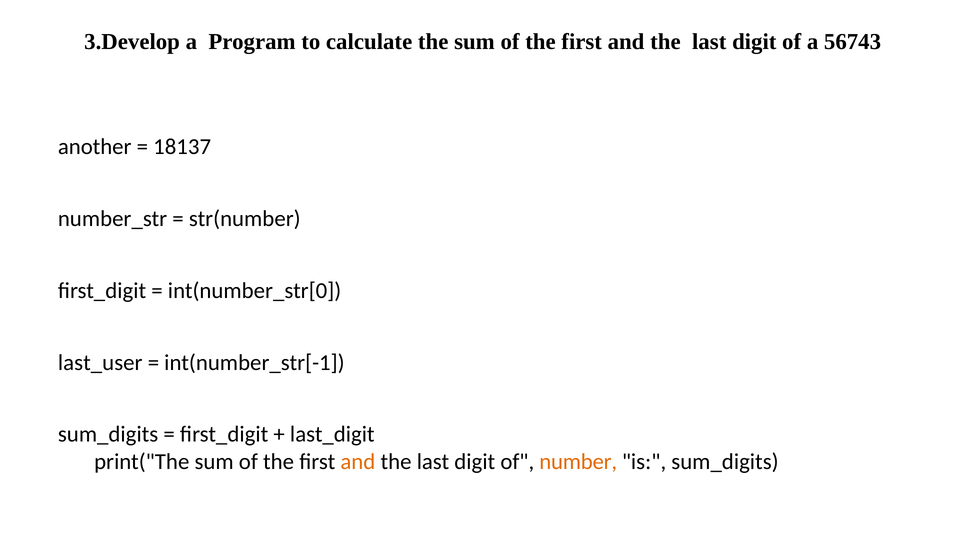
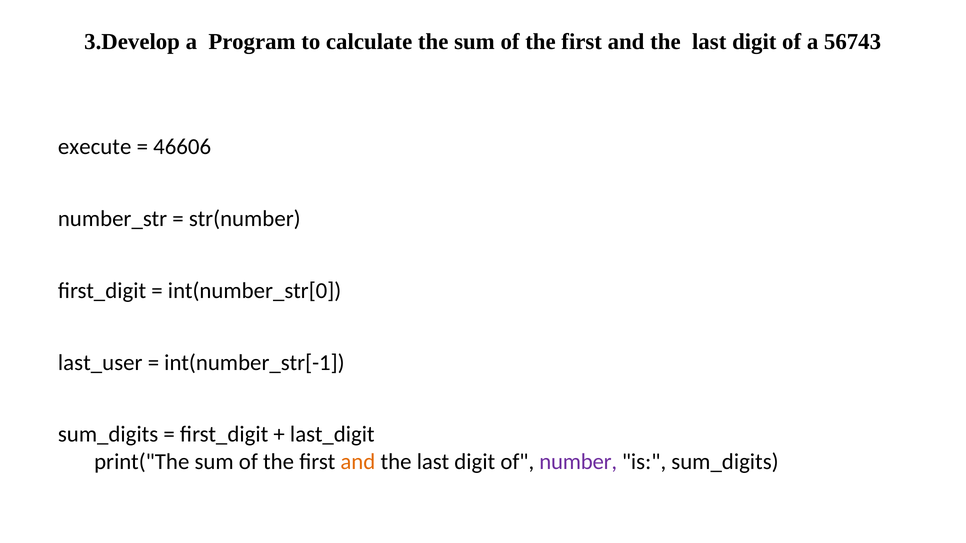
another: another -> execute
18137: 18137 -> 46606
number colour: orange -> purple
